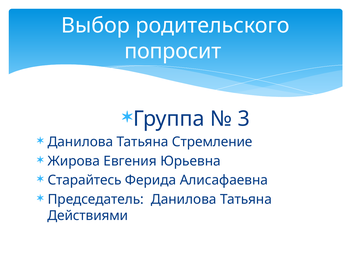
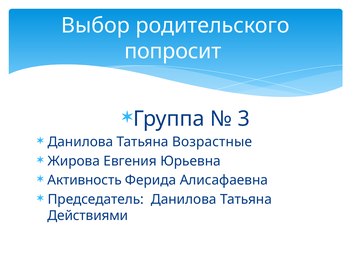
Стремление: Стремление -> Возрастные
Старайтесь: Старайтесь -> Активность
